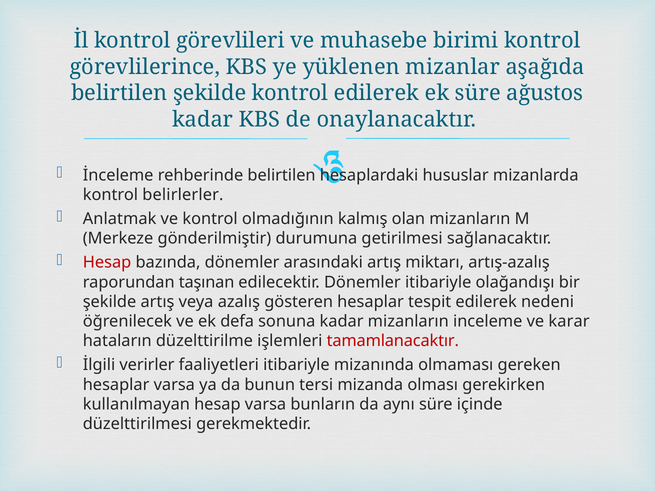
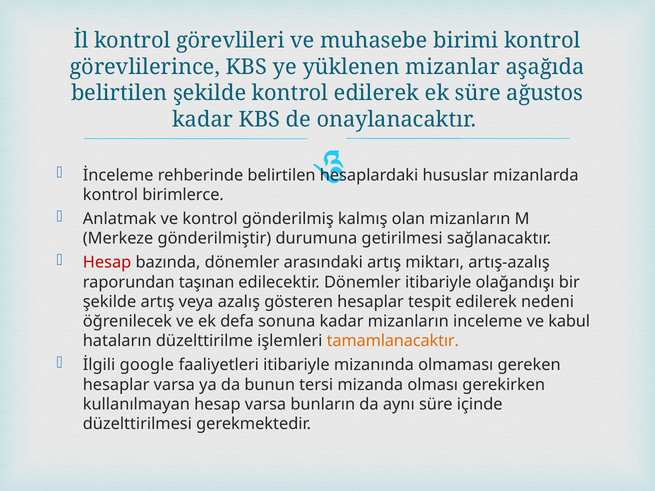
belirlerler: belirlerler -> birimlerce
olmadığının: olmadığının -> gönderilmiş
karar: karar -> kabul
tamamlanacaktır colour: red -> orange
verirler: verirler -> google
